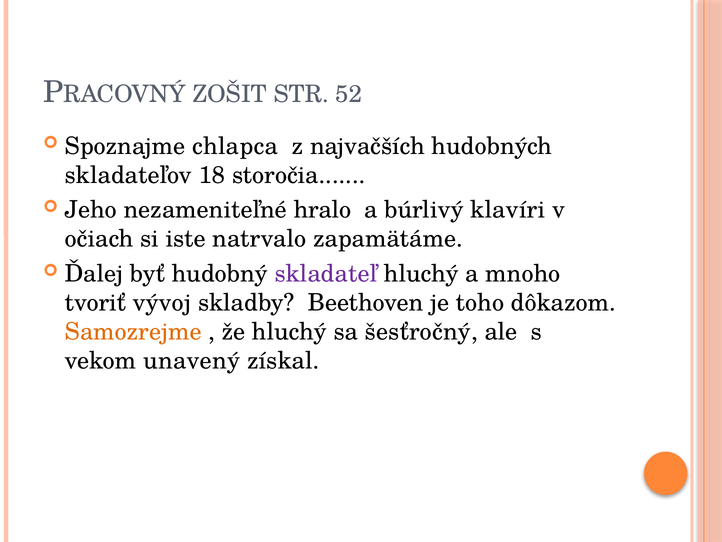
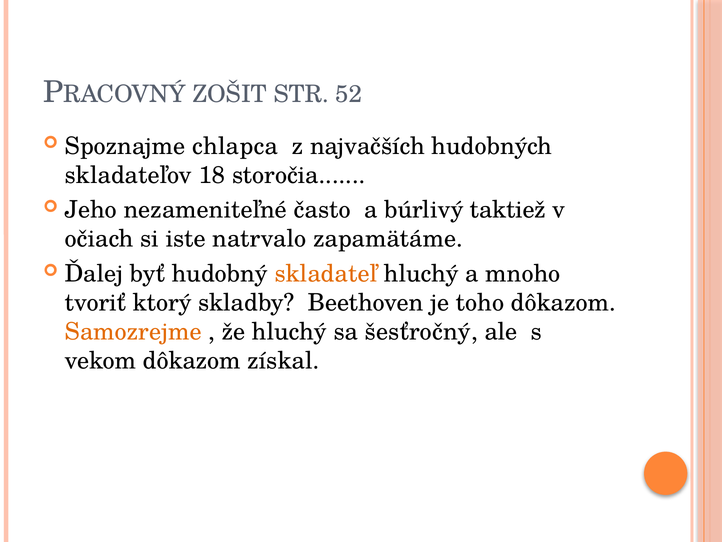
hralo: hralo -> často
klavíri: klavíri -> taktiež
skladateľ colour: purple -> orange
vývoj: vývoj -> ktorý
vekom unavený: unavený -> dôkazom
